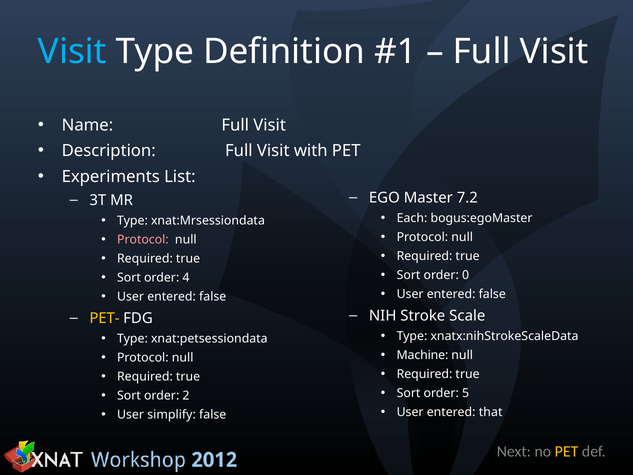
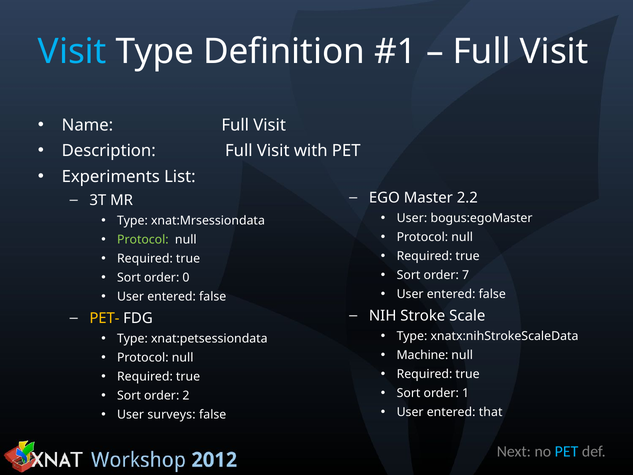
7.2: 7.2 -> 2.2
Each at (412, 218): Each -> User
Protocol at (143, 240) colour: pink -> light green
0: 0 -> 7
4: 4 -> 0
5: 5 -> 1
simplify: simplify -> surveys
PET at (567, 452) colour: yellow -> light blue
